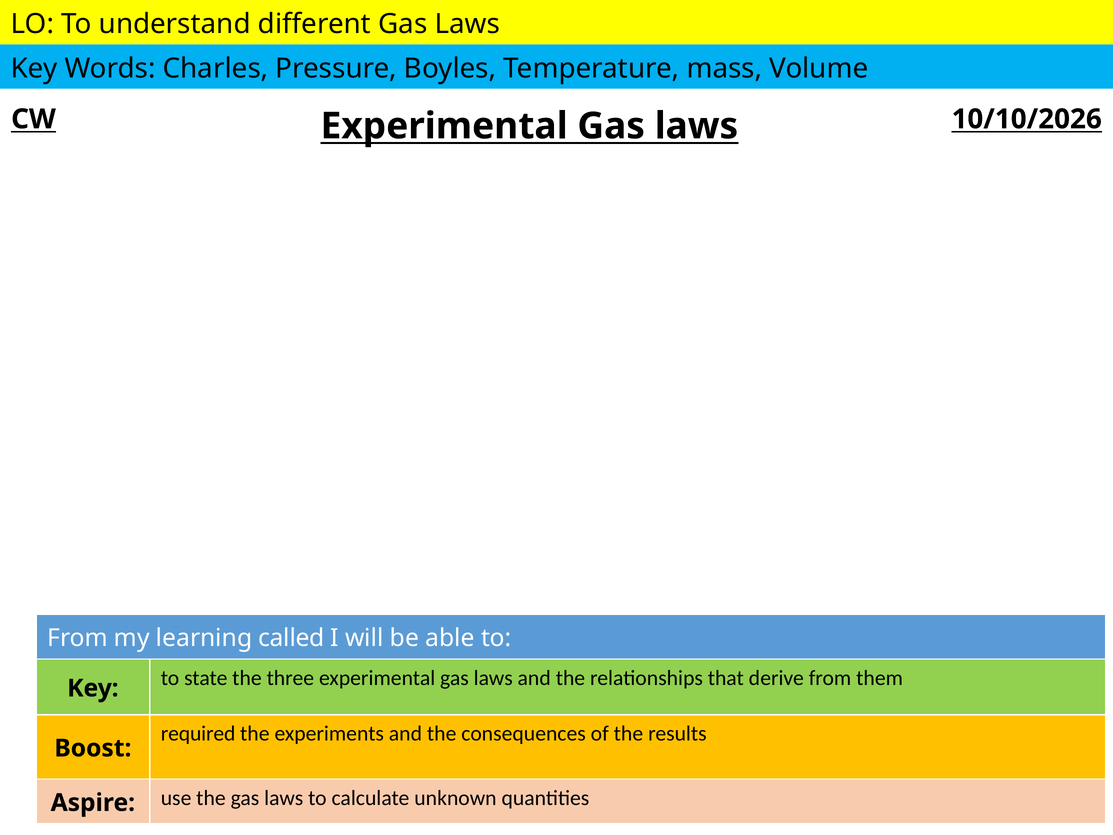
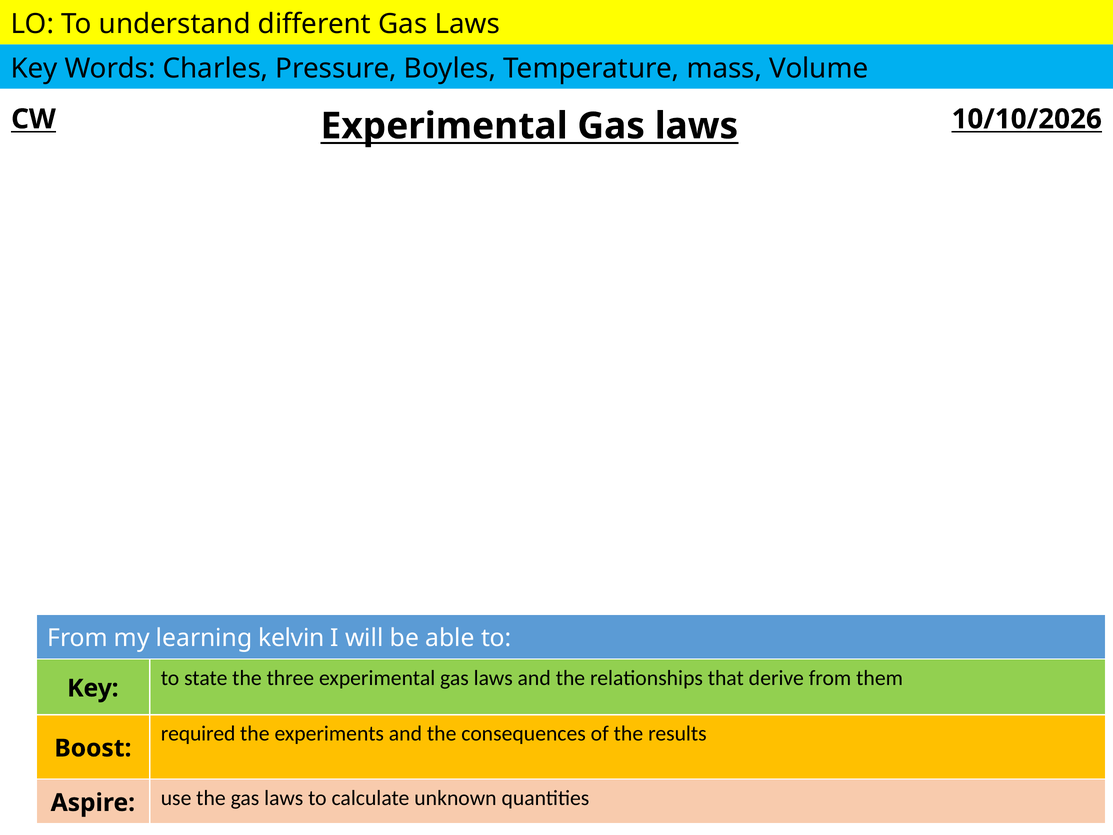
called: called -> kelvin
